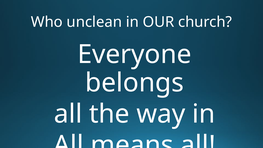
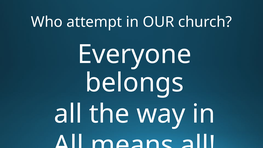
unclean: unclean -> attempt
